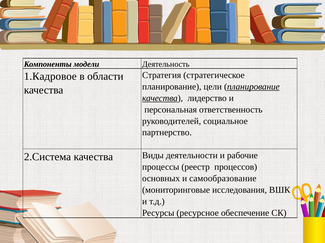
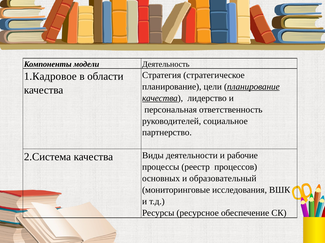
самообразование: самообразование -> образовательный
